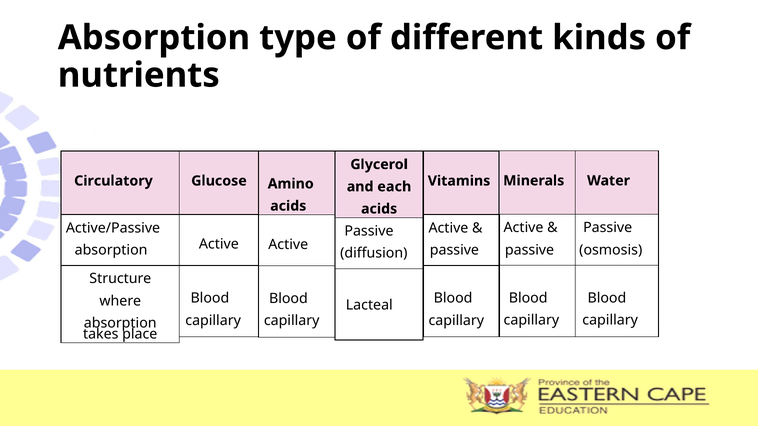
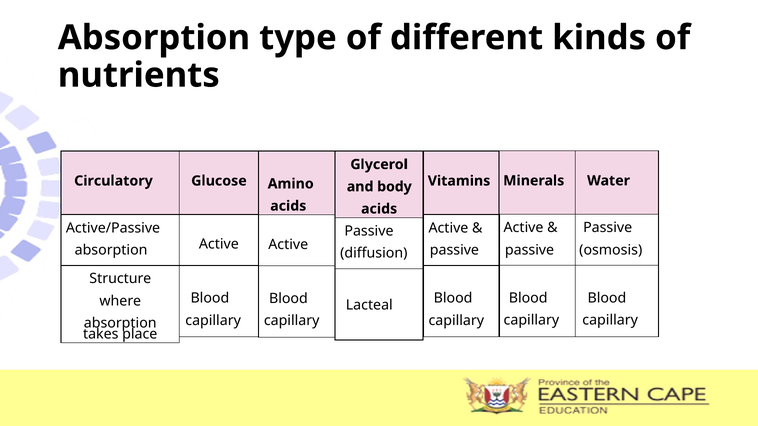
each: each -> body
